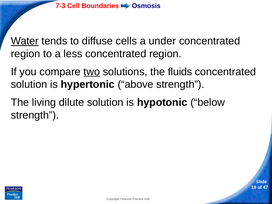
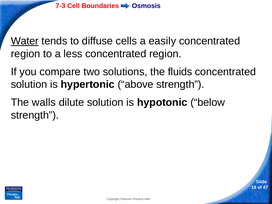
under: under -> easily
two underline: present -> none
living: living -> walls
